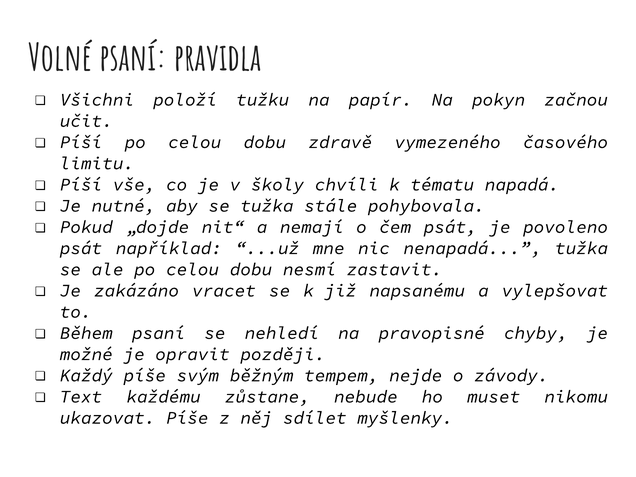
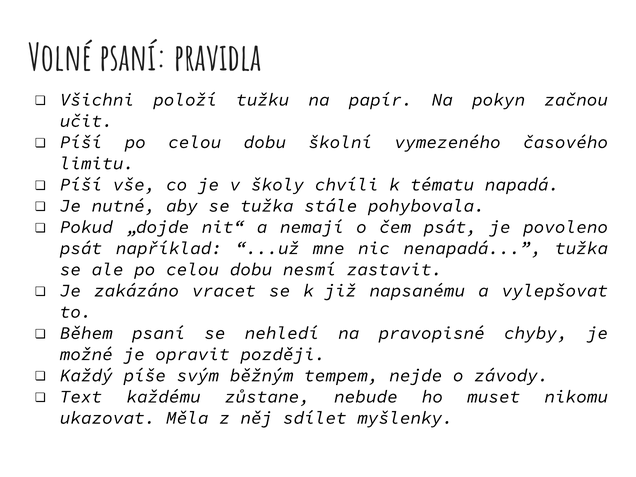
zdravě: zdravě -> školní
ukazovat Píše: Píše -> Měla
